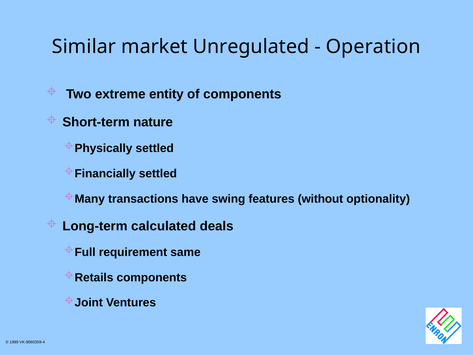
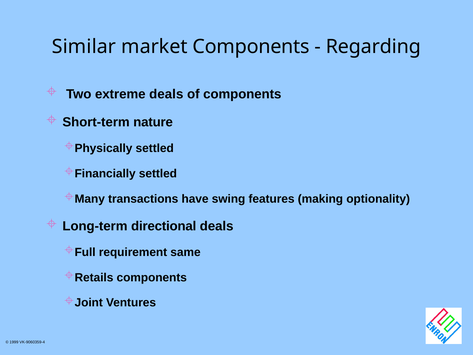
market Unregulated: Unregulated -> Components
Operation: Operation -> Regarding
extreme entity: entity -> deals
without: without -> making
calculated: calculated -> directional
